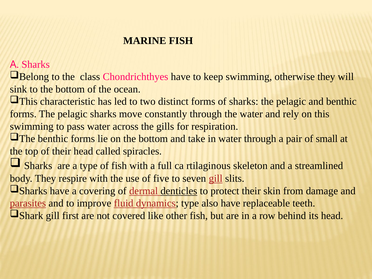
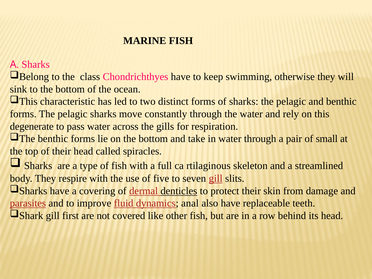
swimming at (32, 126): swimming -> degenerate
dynamics type: type -> anal
